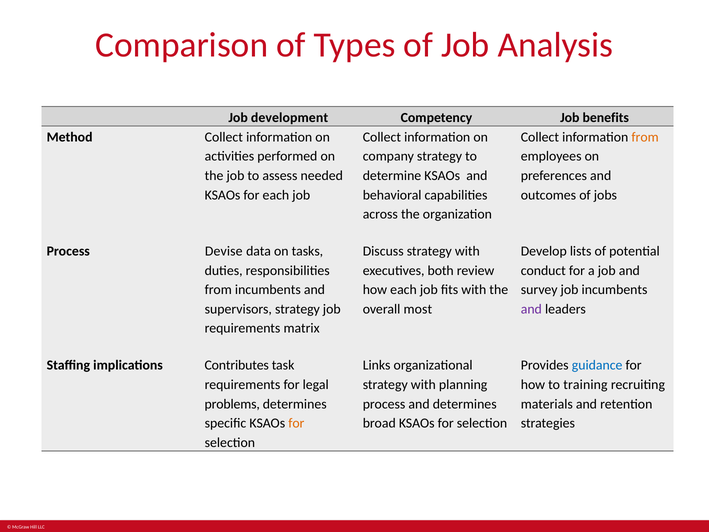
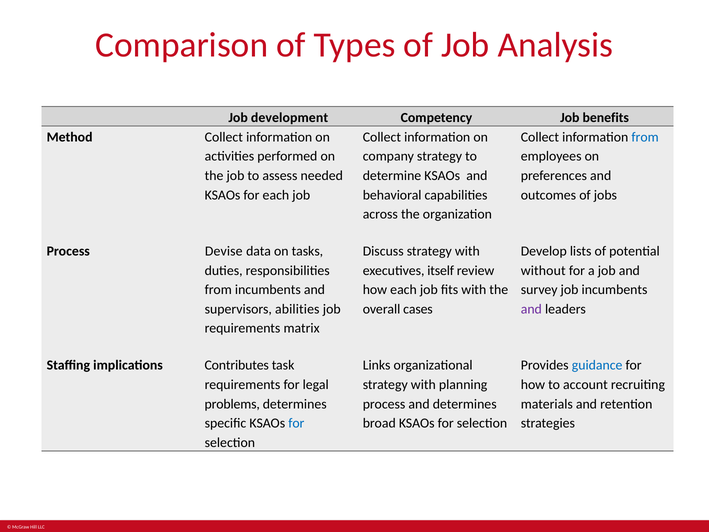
from at (645, 137) colour: orange -> blue
both: both -> itself
conduct: conduct -> without
supervisors strategy: strategy -> abilities
most: most -> cases
training: training -> account
for at (296, 423) colour: orange -> blue
